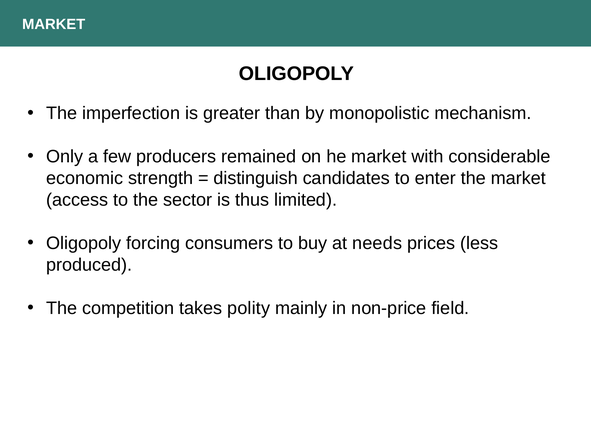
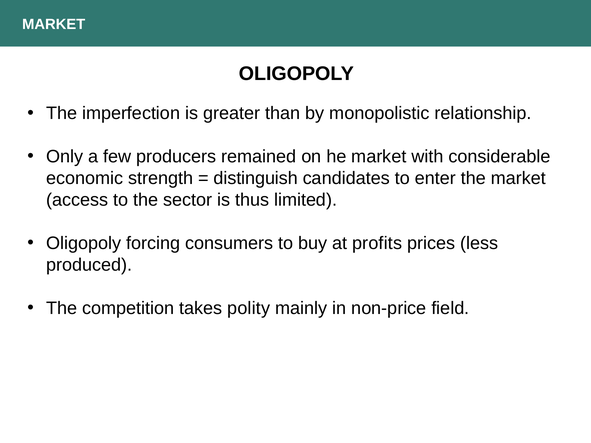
mechanism: mechanism -> relationship
needs: needs -> profits
